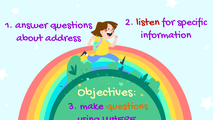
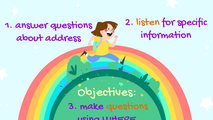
listen colour: red -> orange
